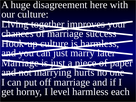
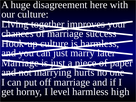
harmless each: each -> high
